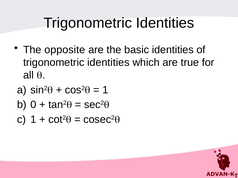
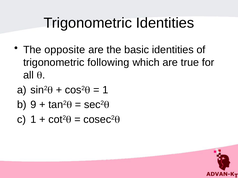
identities at (108, 63): identities -> following
0: 0 -> 9
